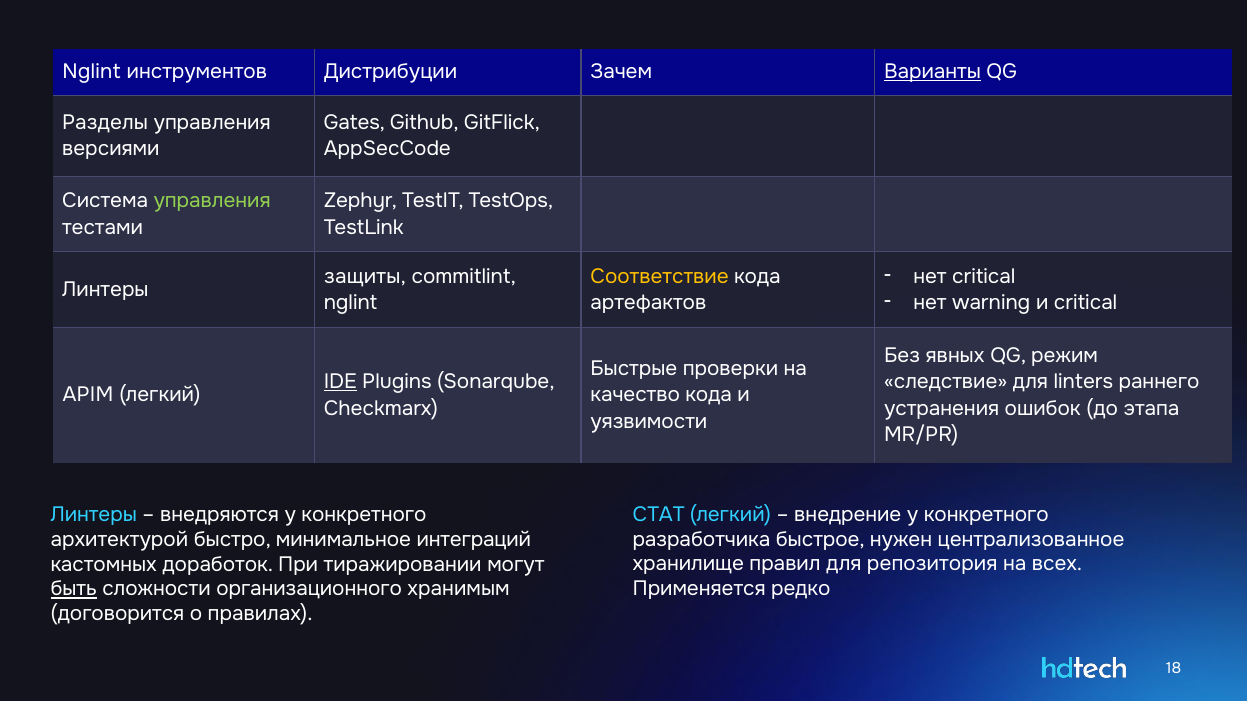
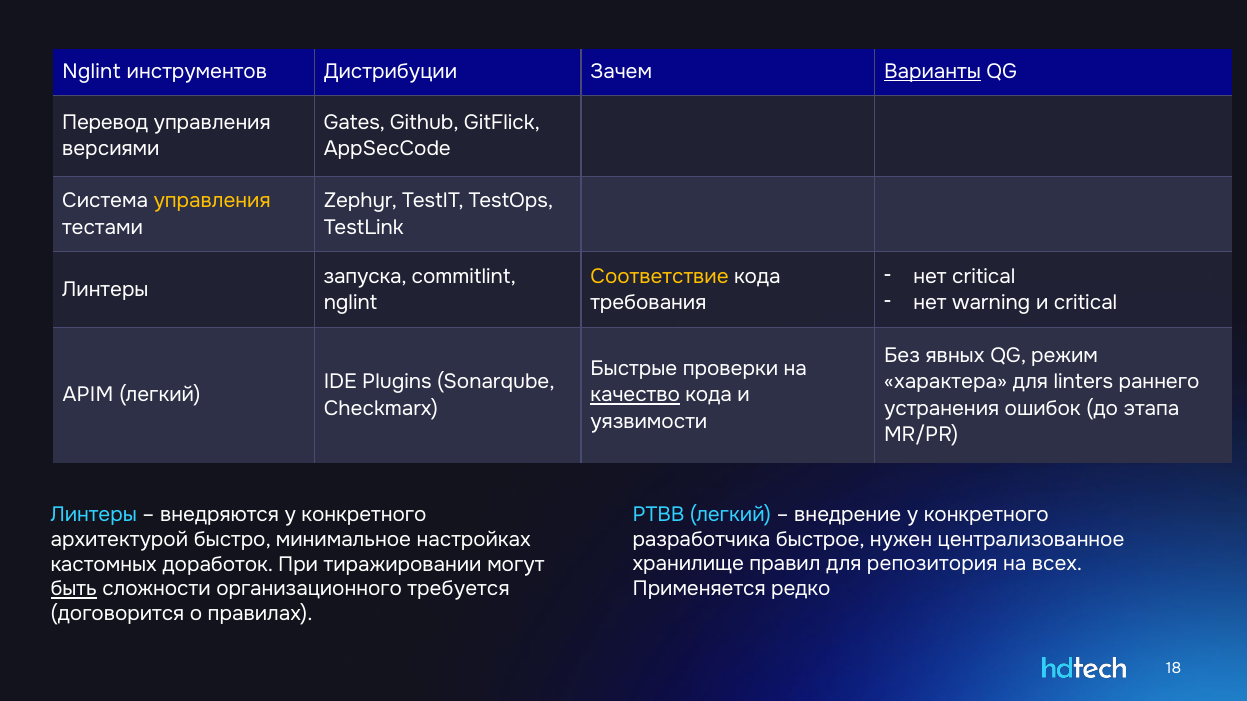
Разделы: Разделы -> Перевод
управления at (212, 201) colour: light green -> yellow
защиты: защиты -> запуска
артефактов: артефактов -> требования
IDE underline: present -> none
следствие: следствие -> характера
качество underline: none -> present
СТАТ: СТАТ -> PTBB
интеграций: интеграций -> настройках
хранимым: хранимым -> требуется
